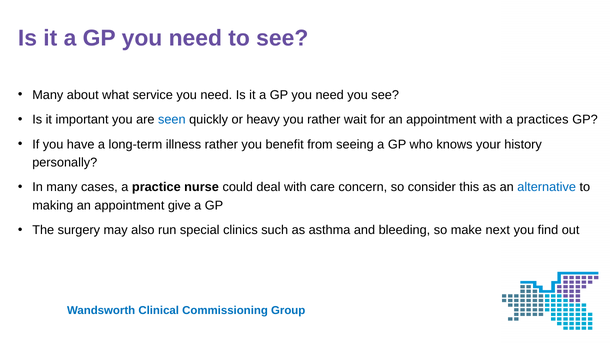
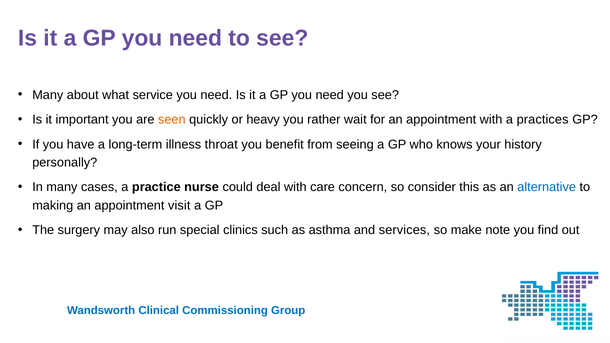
seen colour: blue -> orange
illness rather: rather -> throat
give: give -> visit
bleeding: bleeding -> services
next: next -> note
